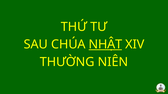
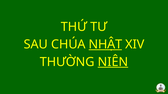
NIÊN underline: none -> present
